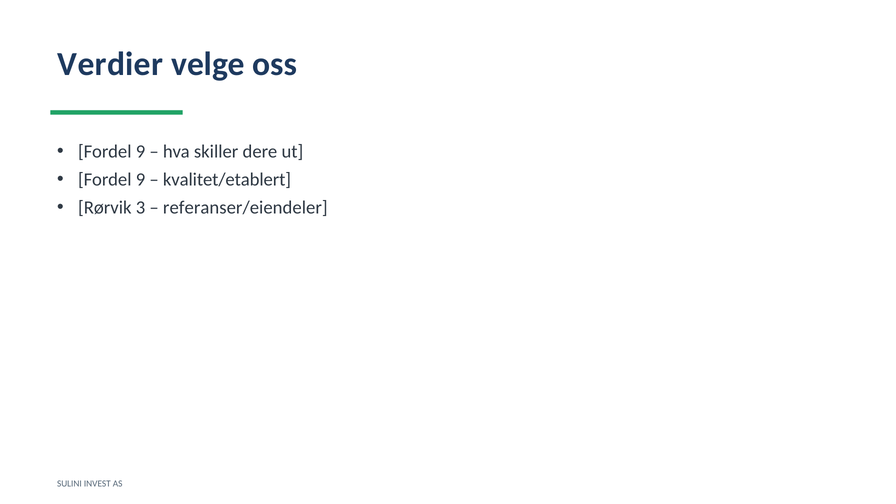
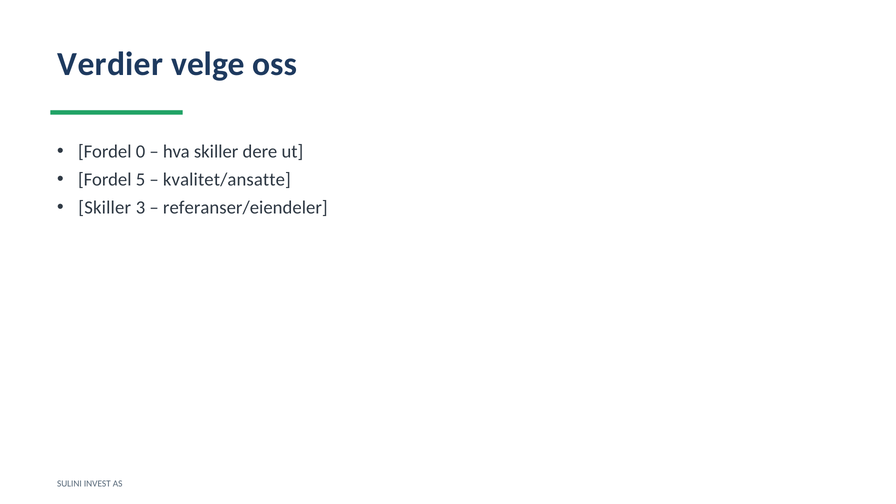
9 at (141, 152): 9 -> 0
9 at (141, 180): 9 -> 5
kvalitet/etablert: kvalitet/etablert -> kvalitet/ansatte
Rørvik at (105, 208): Rørvik -> Skiller
